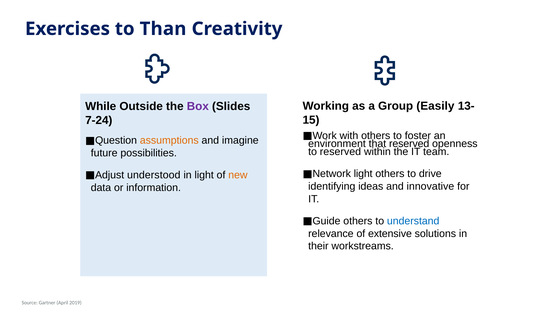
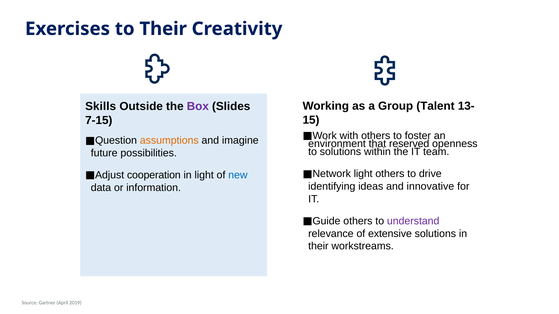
to Than: Than -> Their
Easily: Easily -> Talent
While: While -> Skills
7-24: 7-24 -> 7-15
to reserved: reserved -> solutions
understood: understood -> cooperation
new colour: orange -> blue
understand colour: blue -> purple
